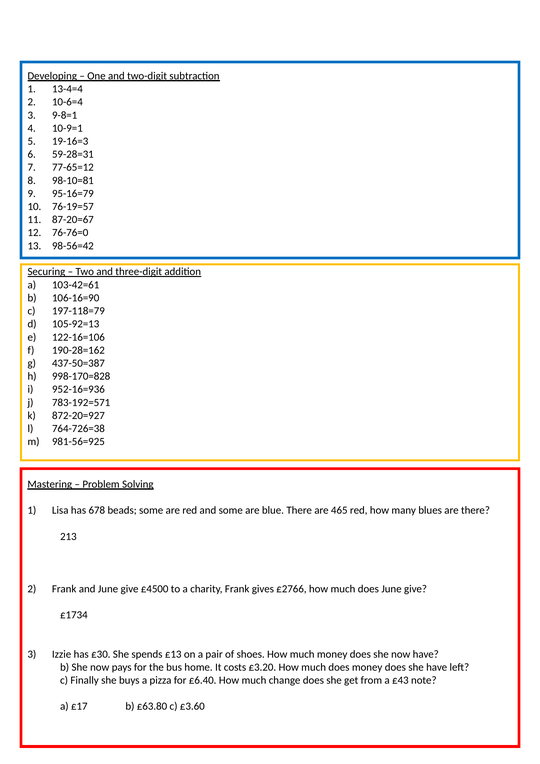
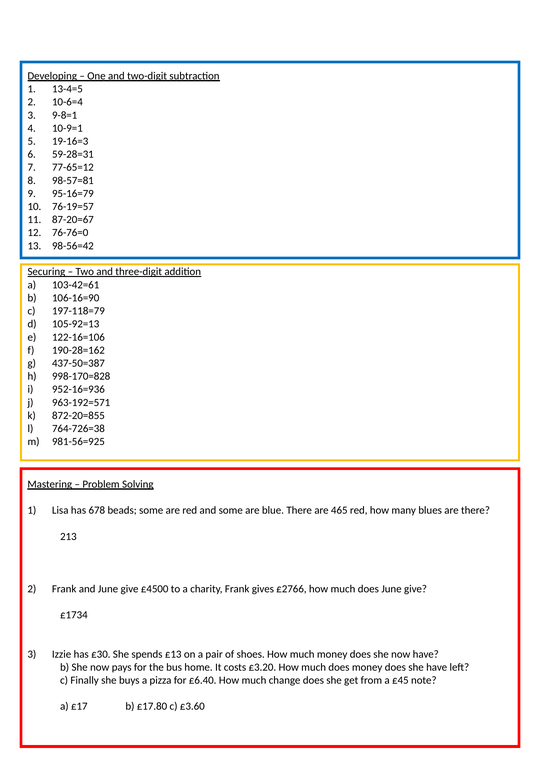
13-4=4: 13-4=4 -> 13-4=5
98-10=81: 98-10=81 -> 98-57=81
783-192=571: 783-192=571 -> 963-192=571
872-20=927: 872-20=927 -> 872-20=855
£43: £43 -> £45
£63.80: £63.80 -> £17.80
